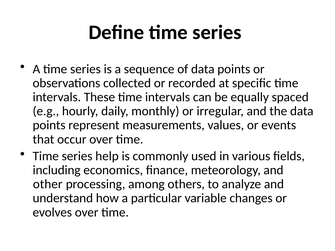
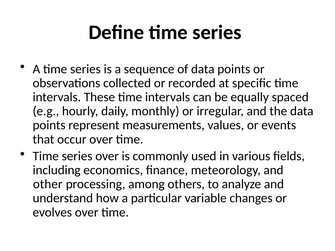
series help: help -> over
